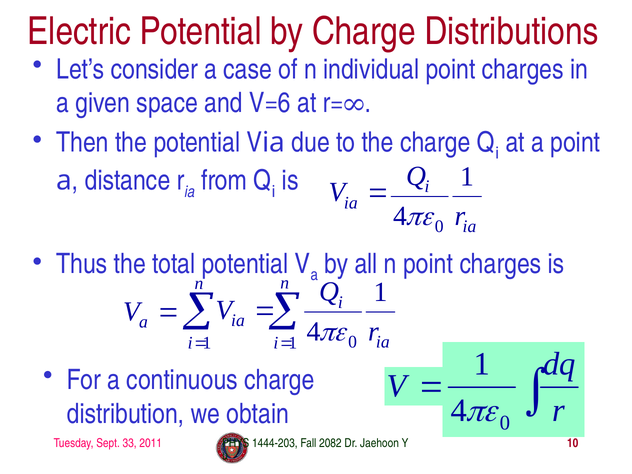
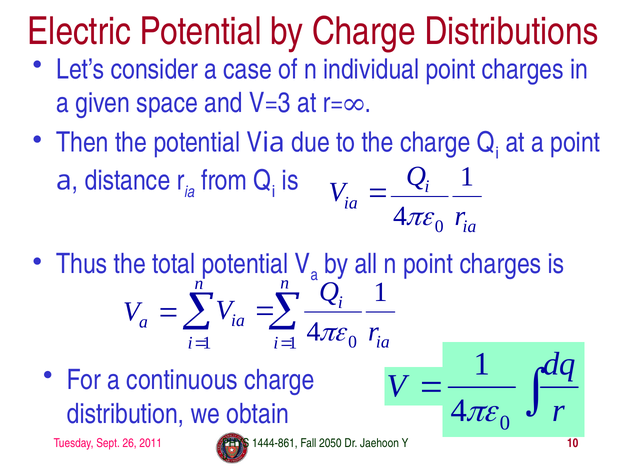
V=6: V=6 -> V=3
33: 33 -> 26
1444-203: 1444-203 -> 1444-861
2082: 2082 -> 2050
